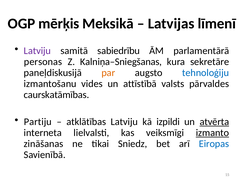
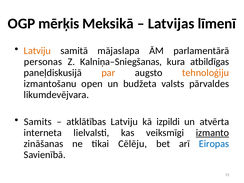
Latviju at (37, 51) colour: purple -> orange
sabiedrību: sabiedrību -> mājaslapa
sekretāre: sekretāre -> atbildīgas
tehnoloģiju colour: blue -> orange
vides: vides -> open
attīstībā: attīstībā -> budžeta
caurskatāmības: caurskatāmības -> likumdevējvara
Partiju: Partiju -> Samits
atvērta underline: present -> none
Sniedz: Sniedz -> Cēlēju
